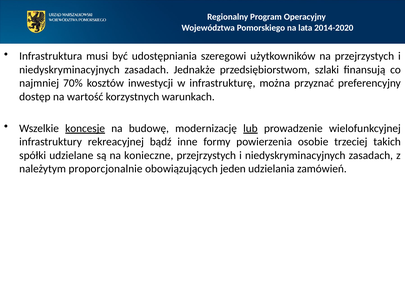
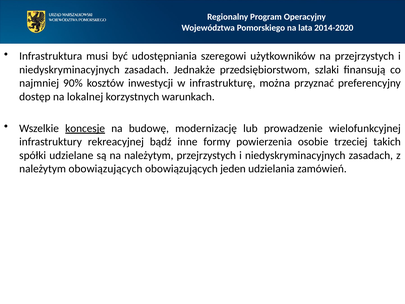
70%: 70% -> 90%
wartość: wartość -> lokalnej
lub underline: present -> none
na konieczne: konieczne -> należytym
należytym proporcjonalnie: proporcjonalnie -> obowiązujących
